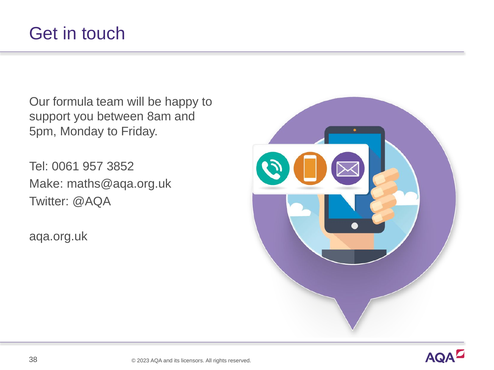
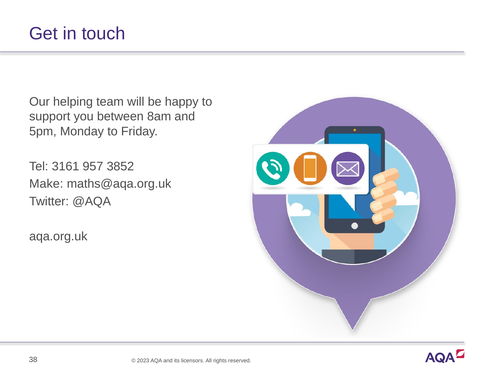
formula: formula -> helping
0061: 0061 -> 3161
